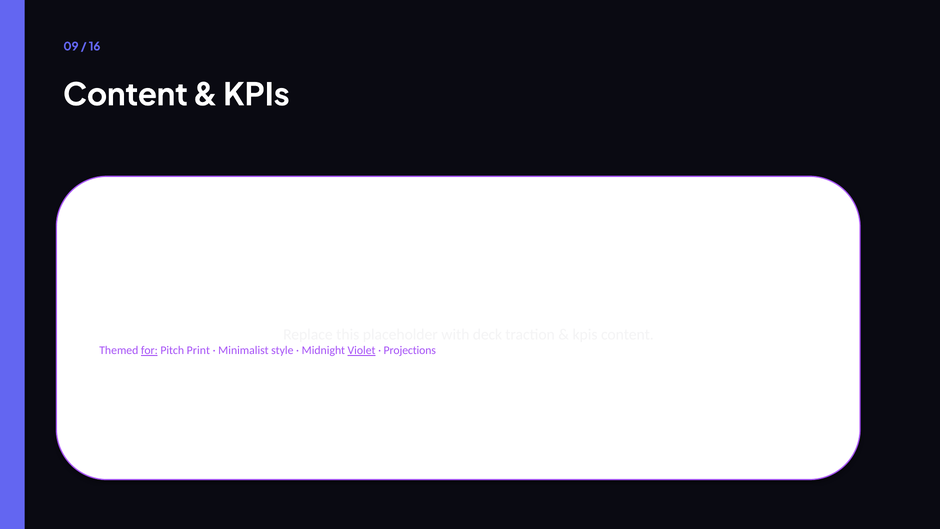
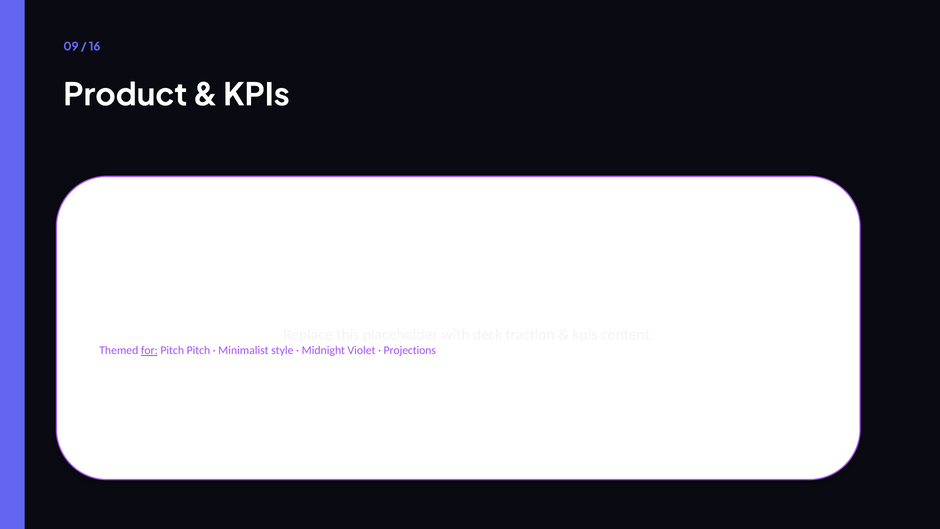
Content at (125, 95): Content -> Product
Pitch Print: Print -> Pitch
Violet underline: present -> none
